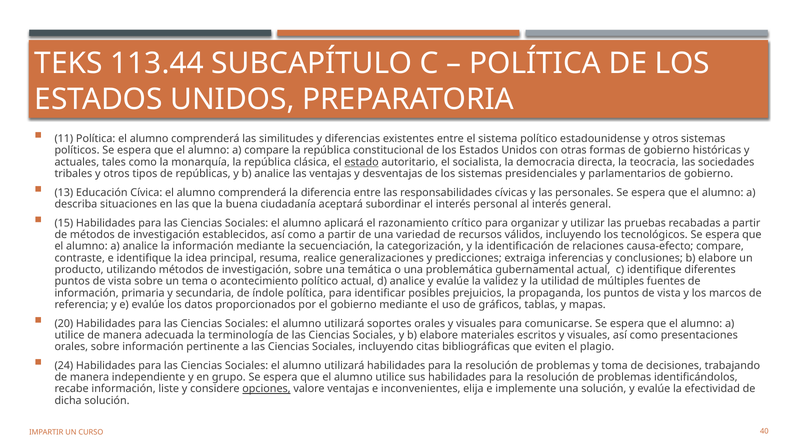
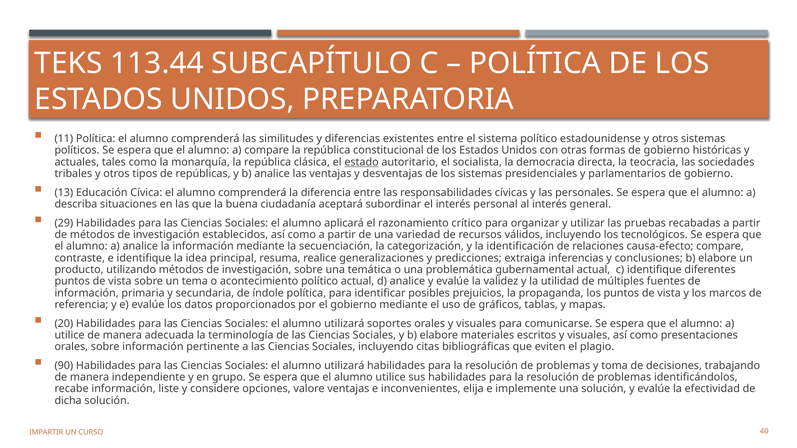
15: 15 -> 29
24: 24 -> 90
opciones underline: present -> none
